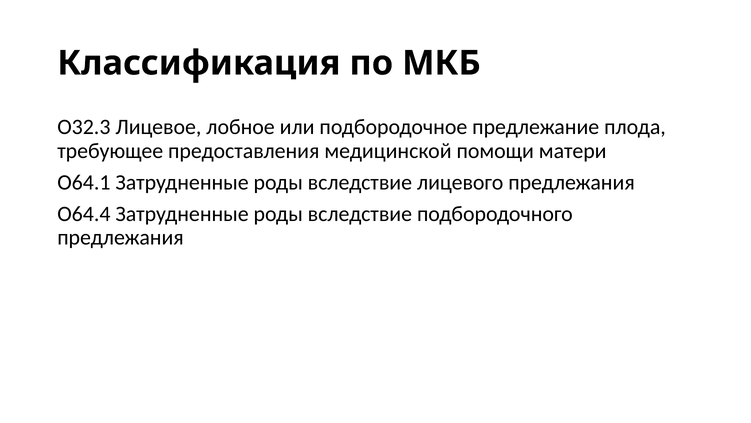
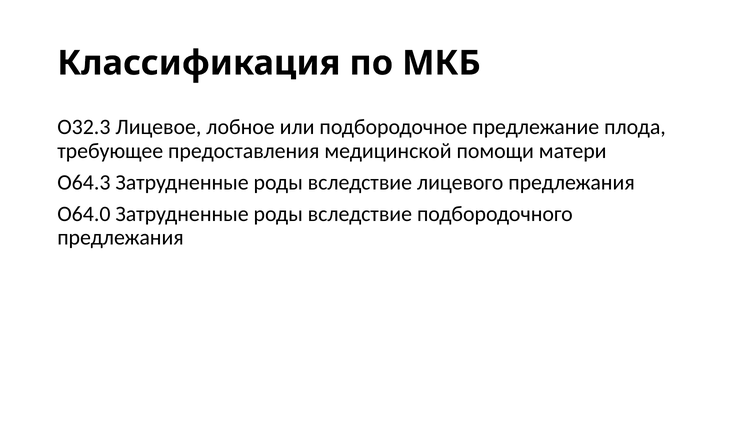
O64.1: O64.1 -> O64.3
O64.4: O64.4 -> O64.0
